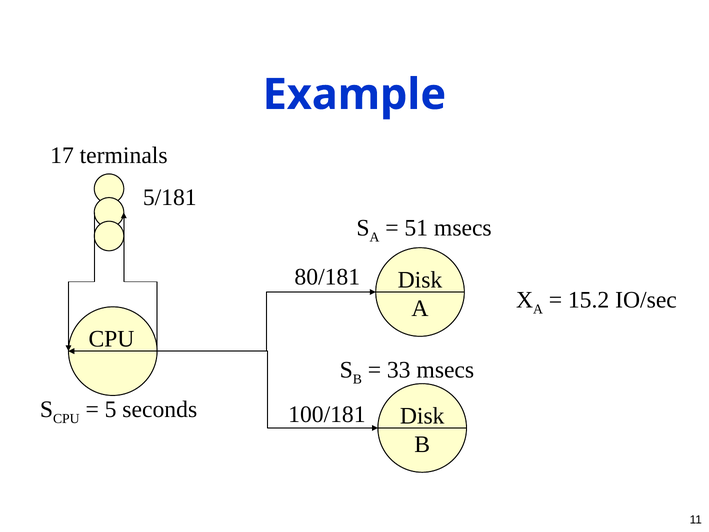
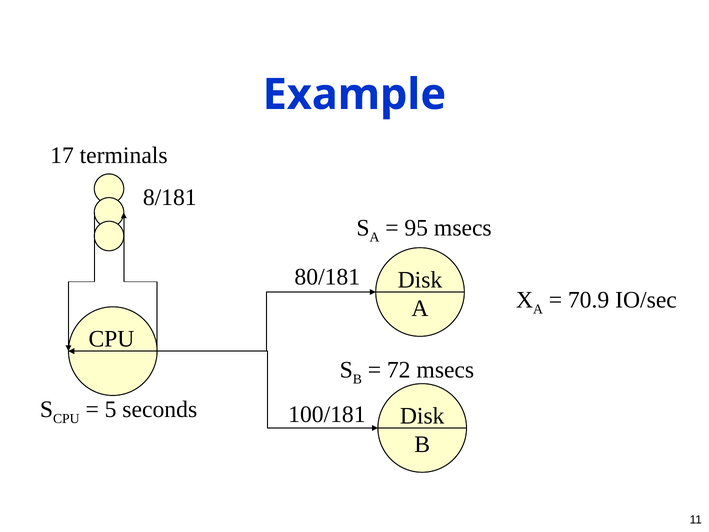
5/181: 5/181 -> 8/181
51: 51 -> 95
15.2: 15.2 -> 70.9
33: 33 -> 72
